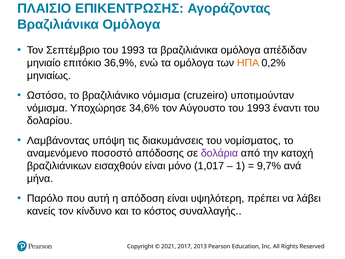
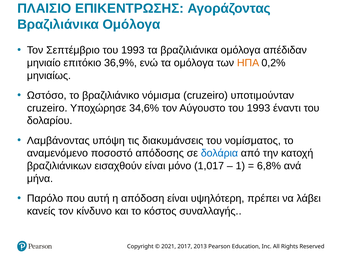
νόμισμα at (47, 108): νόμισμα -> cruzeiro
δολάρια colour: purple -> blue
9,7%: 9,7% -> 6,8%
